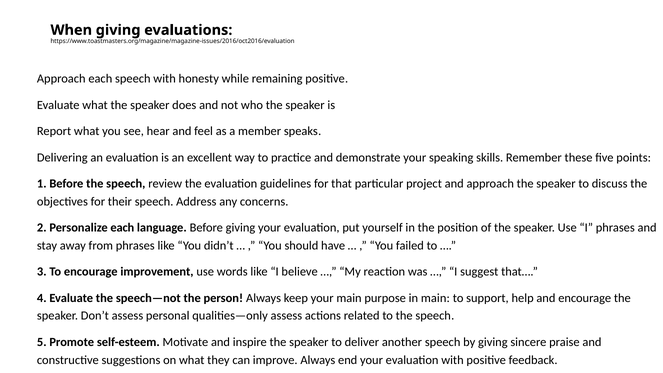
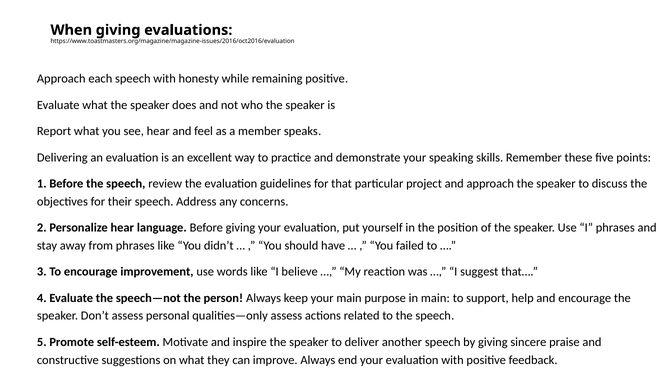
Personalize each: each -> hear
